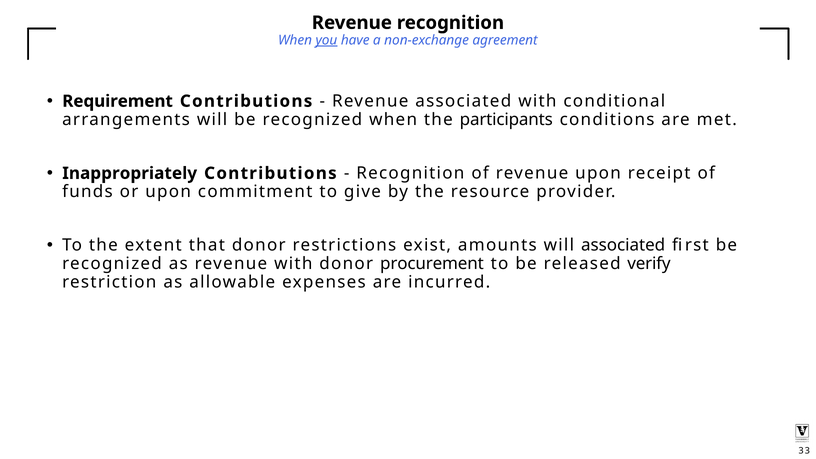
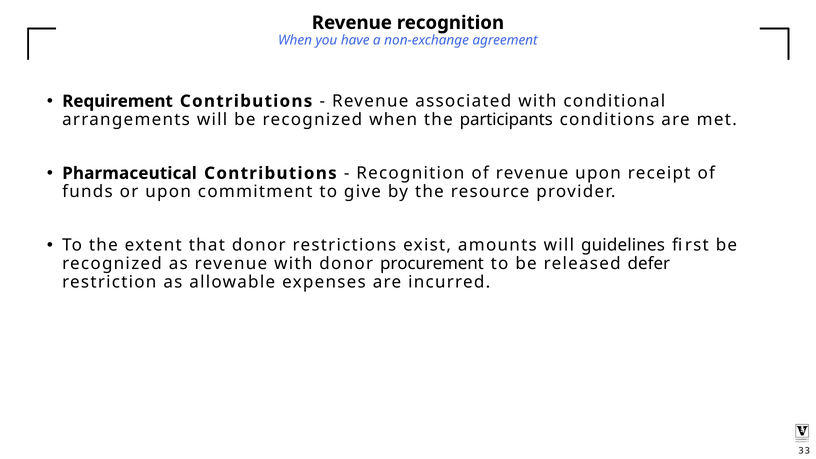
you underline: present -> none
Inappropriately: Inappropriately -> Pharmaceutical
will associated: associated -> guidelines
verify: verify -> defer
